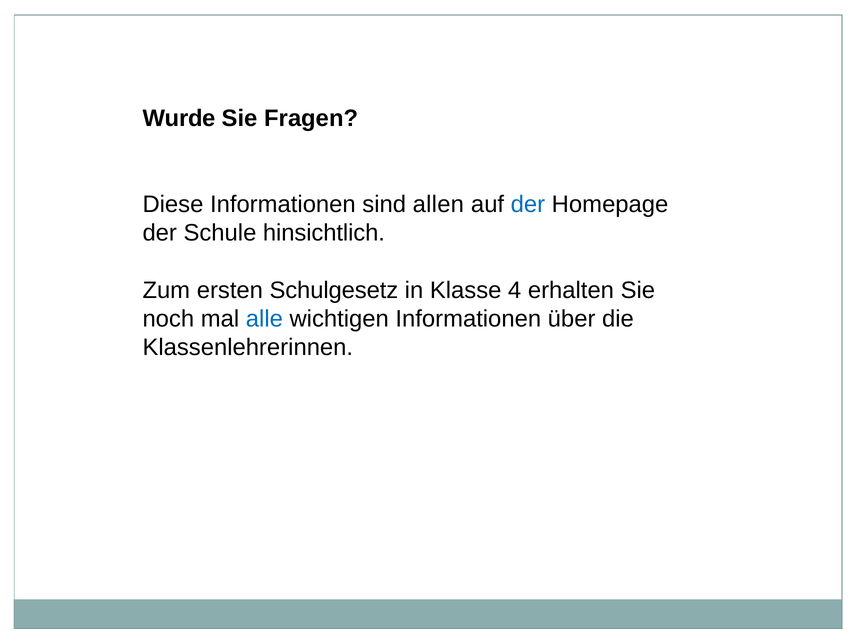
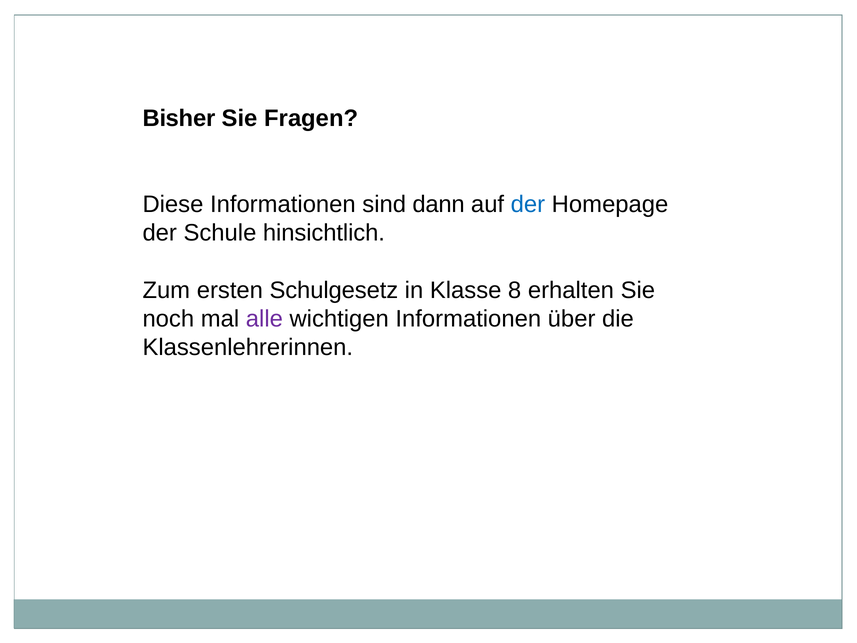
Wurde: Wurde -> Bisher
allen: allen -> dann
4: 4 -> 8
alle colour: blue -> purple
